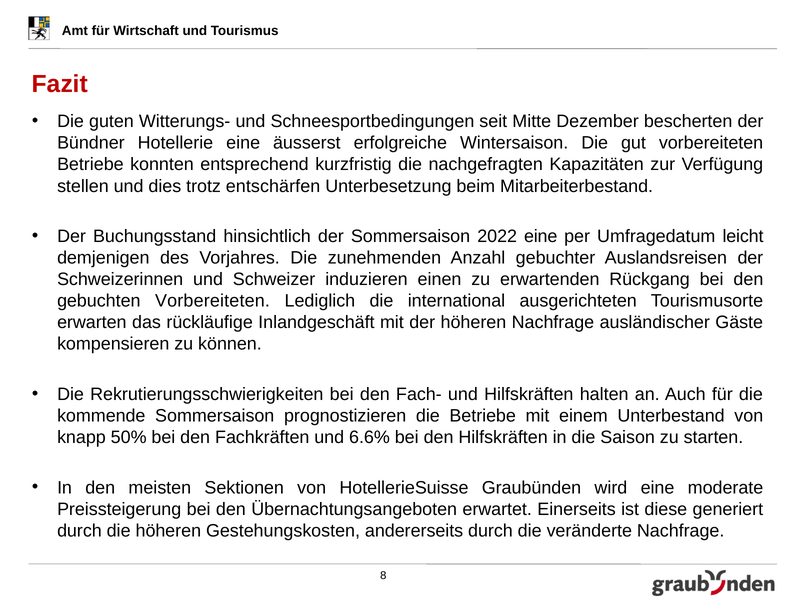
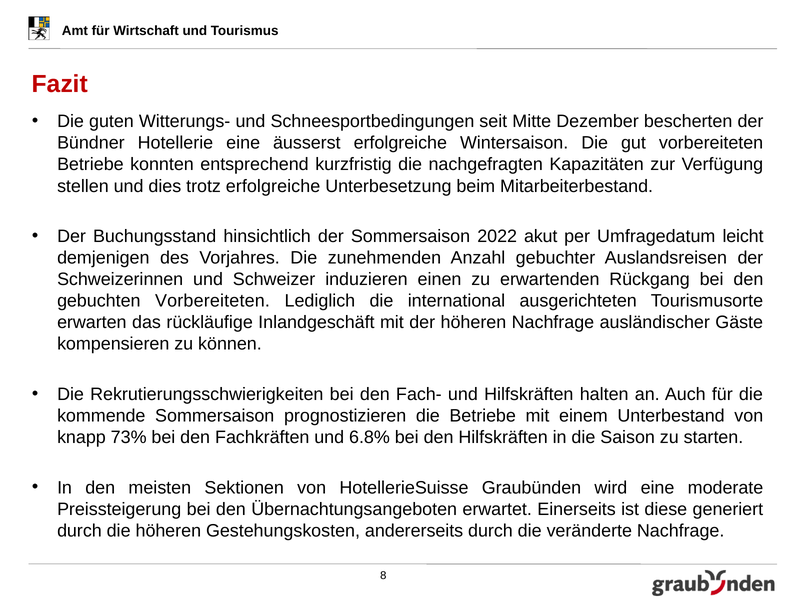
trotz entschärfen: entschärfen -> erfolgreiche
2022 eine: eine -> akut
50%: 50% -> 73%
6.6%: 6.6% -> 6.8%
